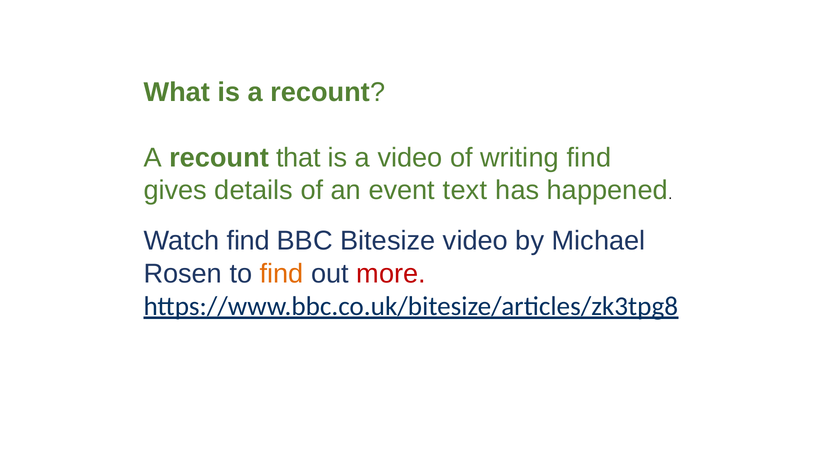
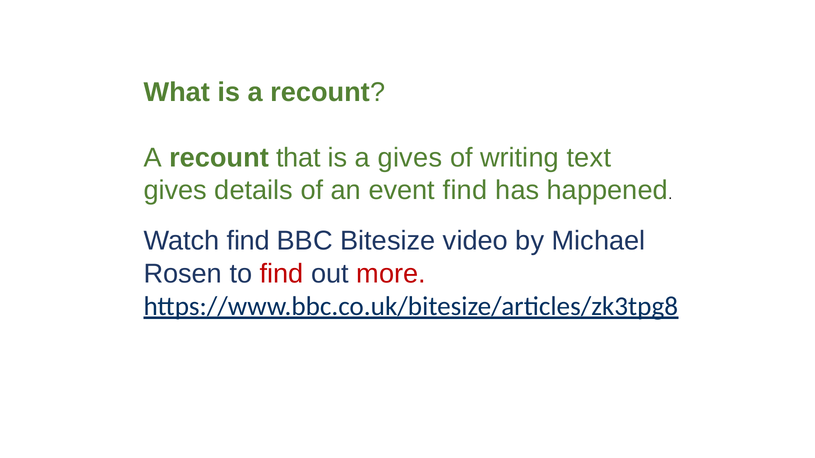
a video: video -> gives
writing find: find -> text
event text: text -> find
find at (282, 274) colour: orange -> red
